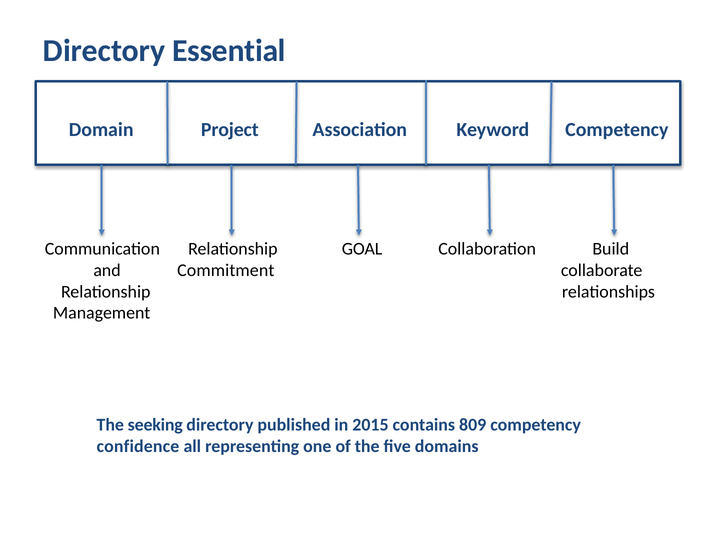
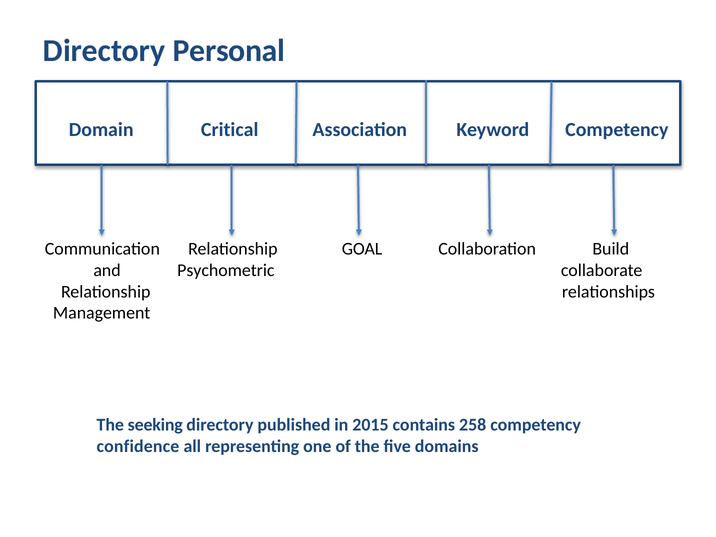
Essential: Essential -> Personal
Project: Project -> Critical
Commitment: Commitment -> Psychometric
809: 809 -> 258
